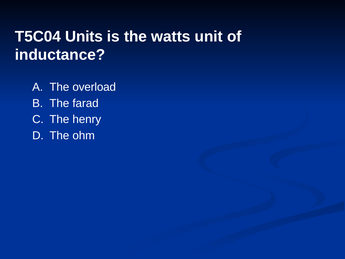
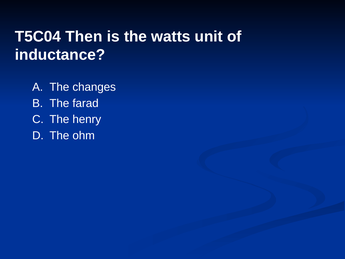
Units: Units -> Then
overload: overload -> changes
